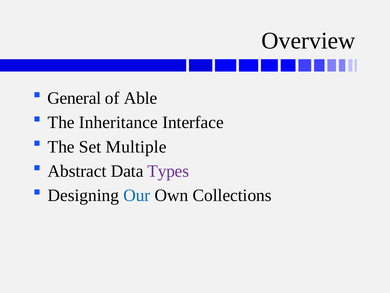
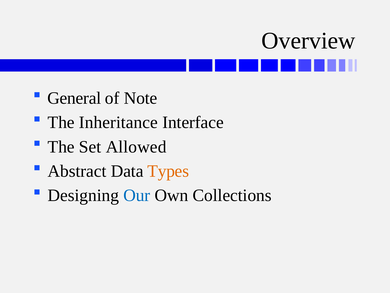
Able: Able -> Note
Multiple: Multiple -> Allowed
Types colour: purple -> orange
